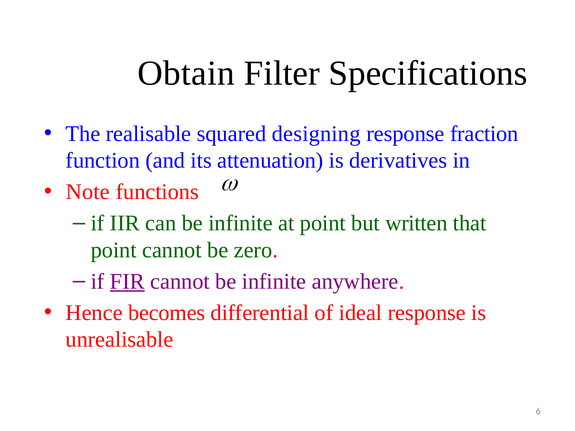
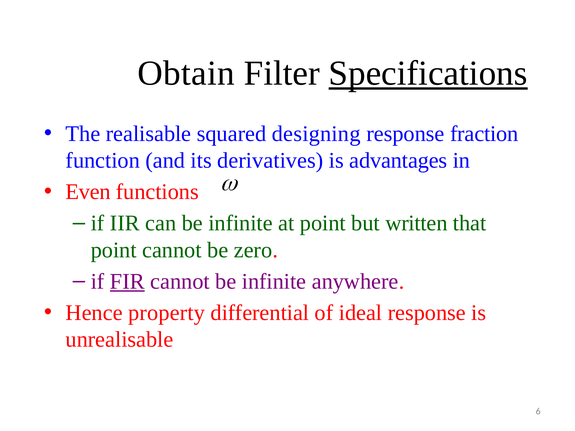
Specifications underline: none -> present
attenuation: attenuation -> derivatives
derivatives: derivatives -> advantages
Note: Note -> Even
becomes: becomes -> property
